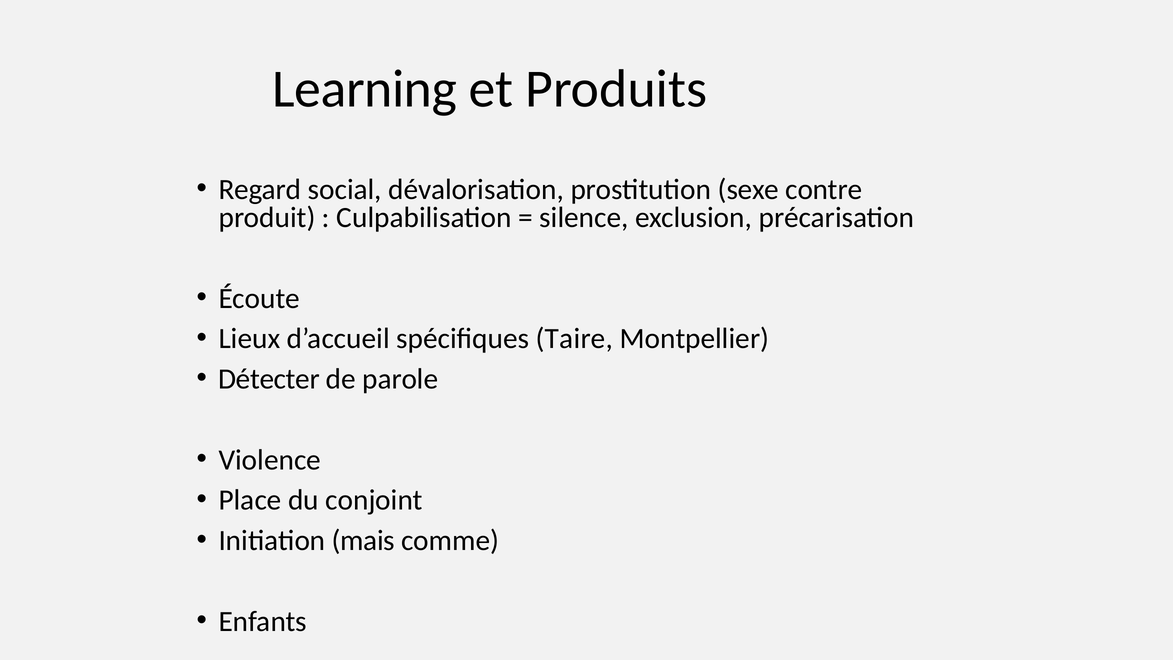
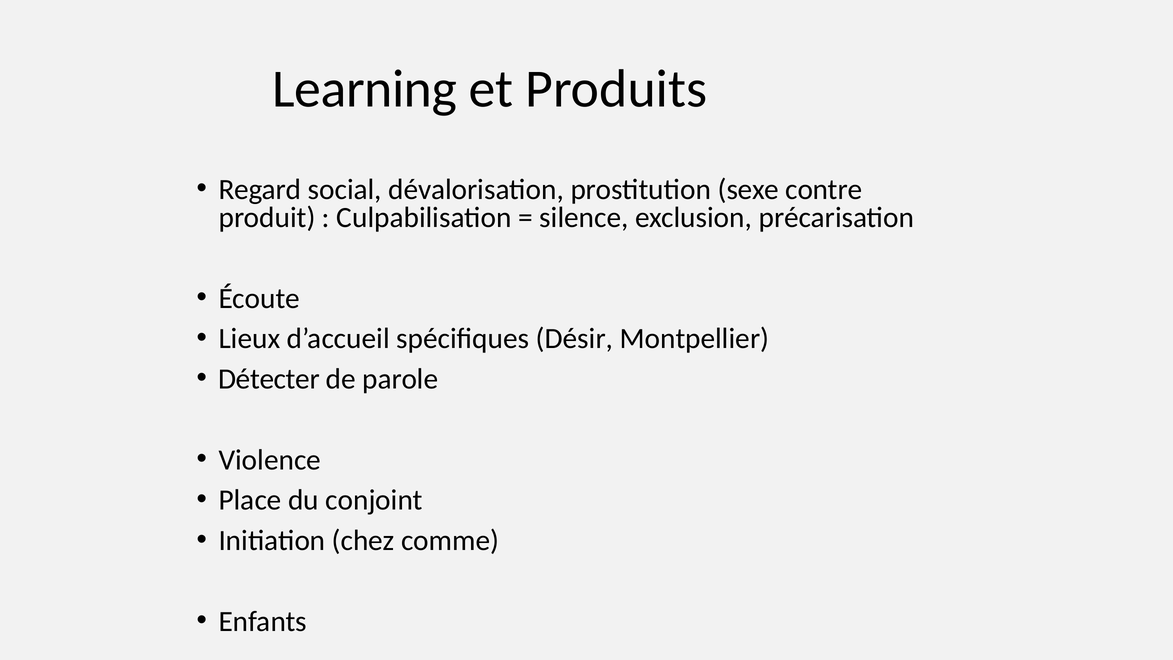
Taire: Taire -> Désir
mais: mais -> chez
